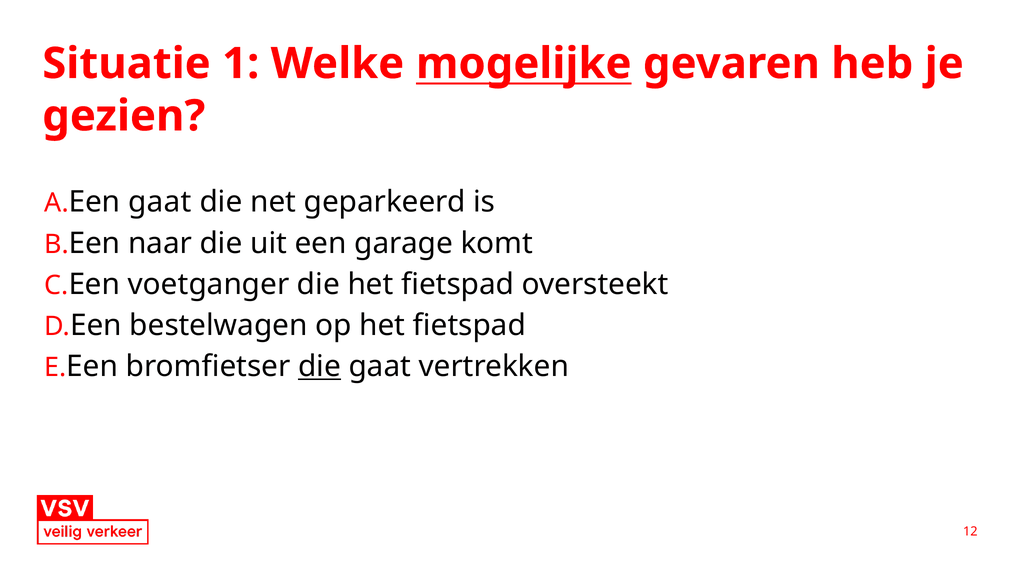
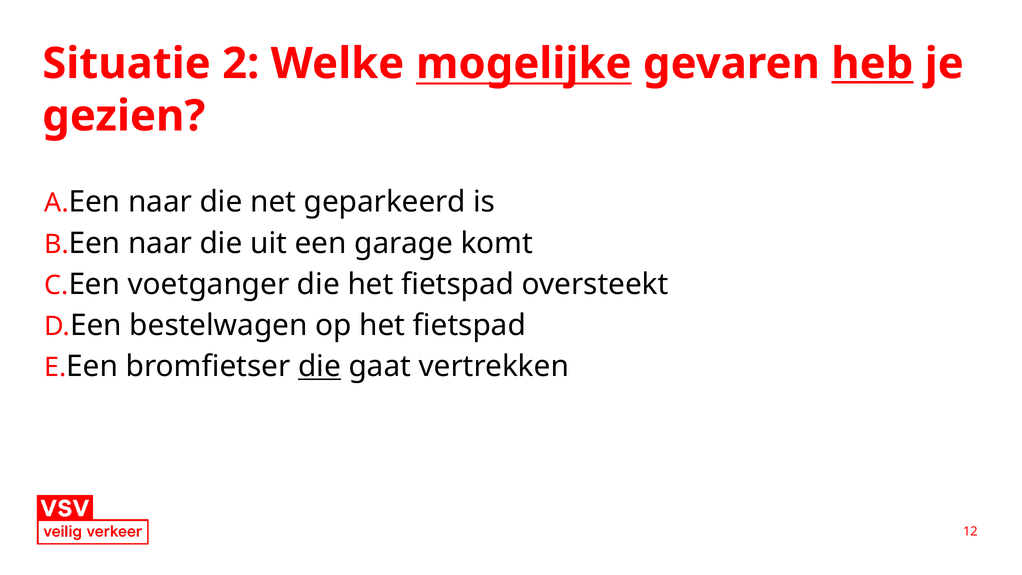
1: 1 -> 2
heb underline: none -> present
gaat at (160, 202): gaat -> naar
